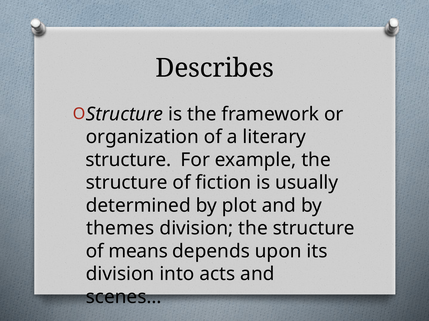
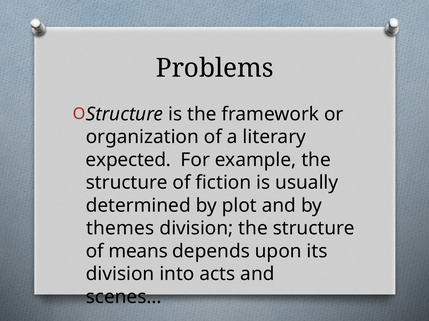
Describes: Describes -> Problems
structure at (128, 160): structure -> expected
